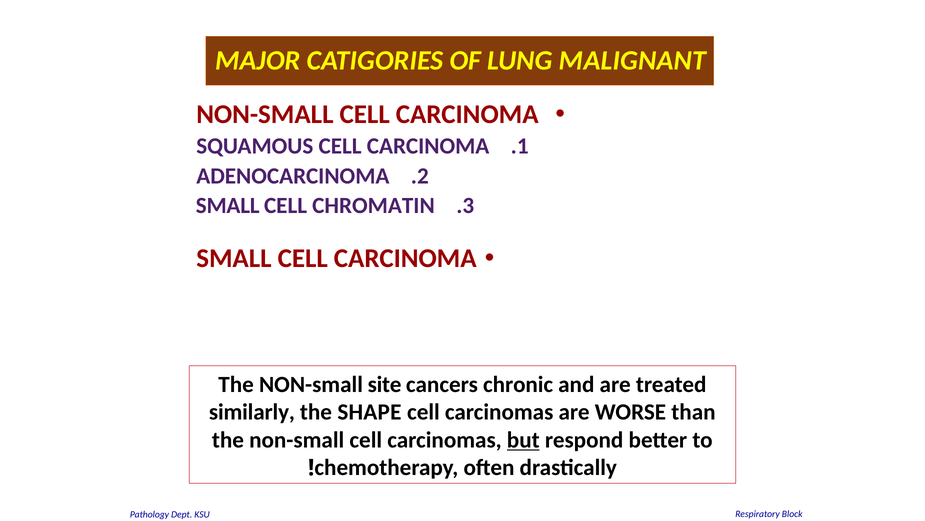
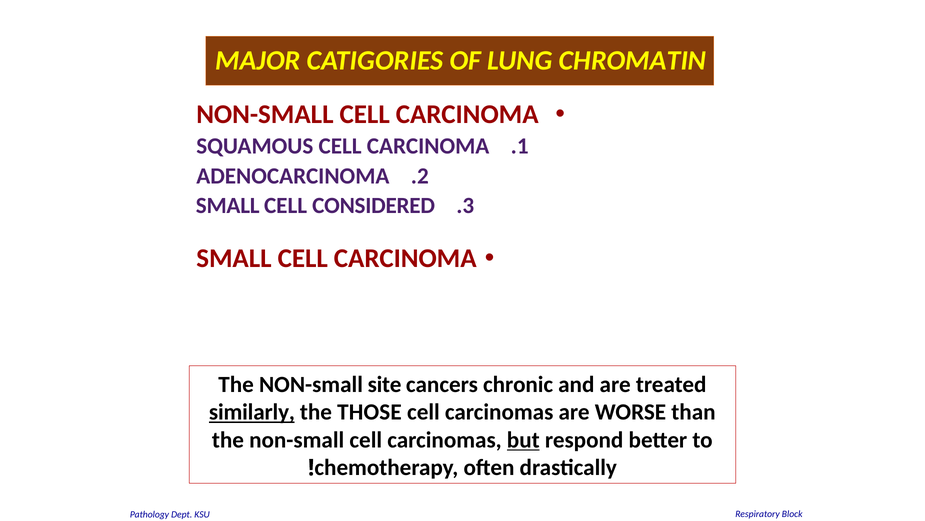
MALIGNANT: MALIGNANT -> CHROMATIN
CHROMATIN: CHROMATIN -> CONSIDERED
similarly underline: none -> present
SHAPE: SHAPE -> THOSE
